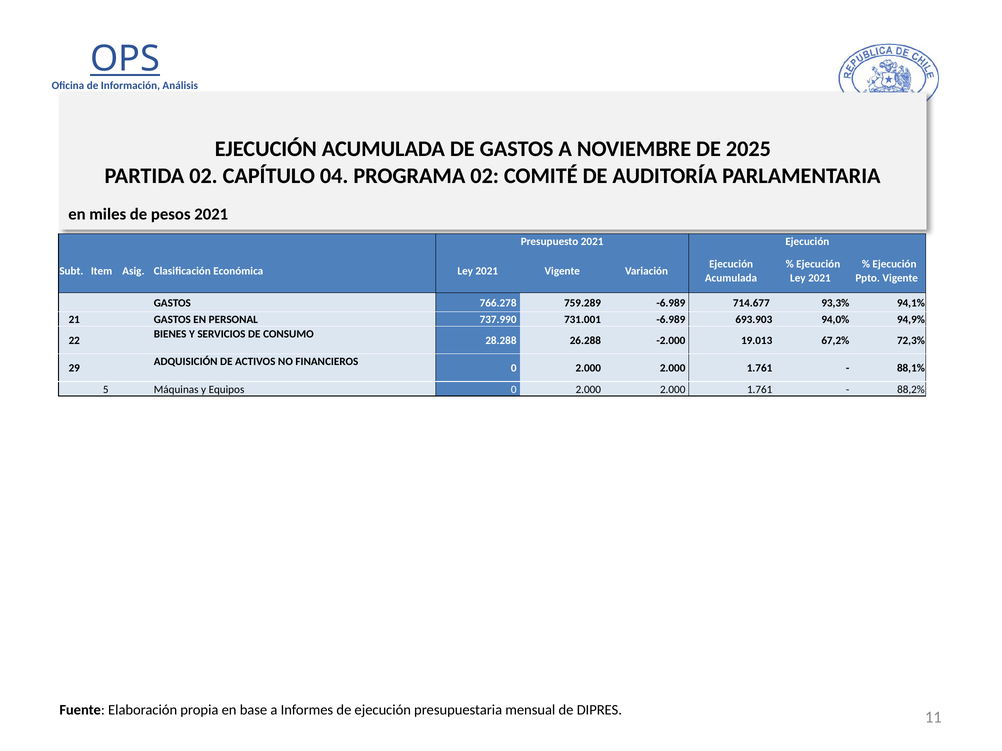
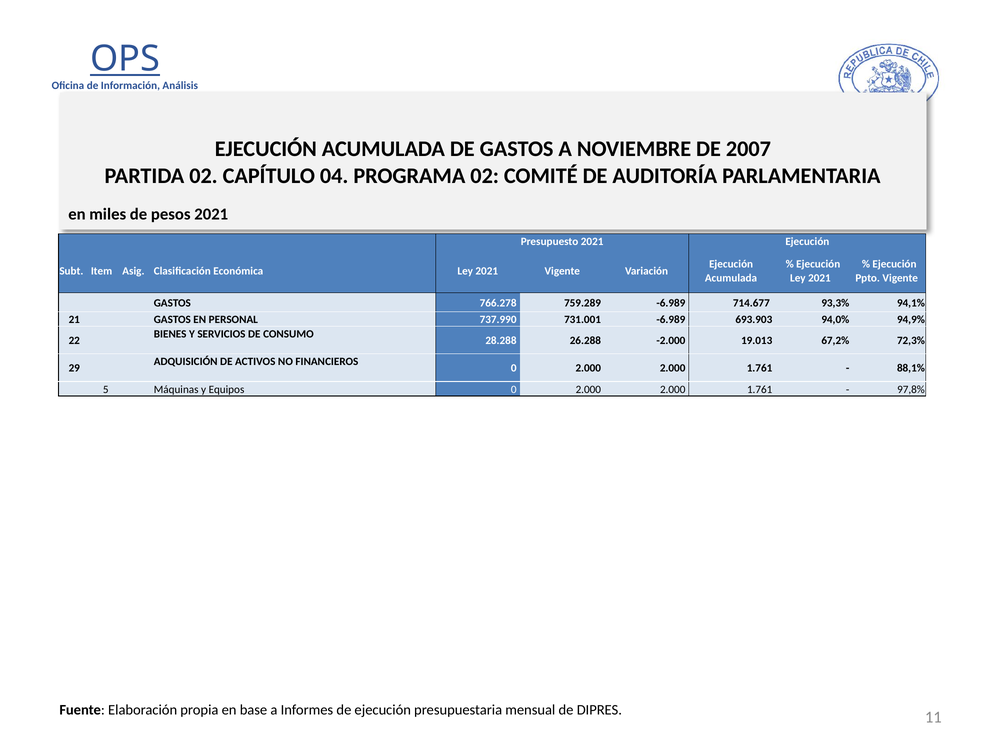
2025: 2025 -> 2007
88,2%: 88,2% -> 97,8%
